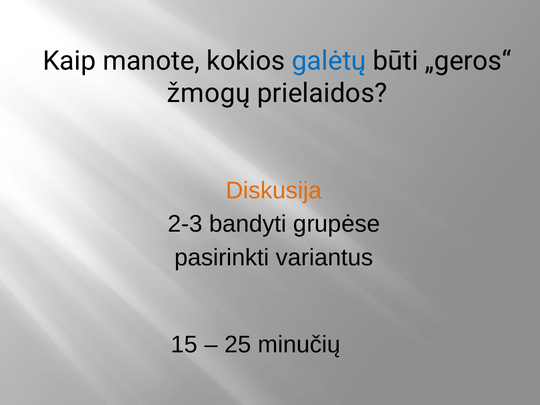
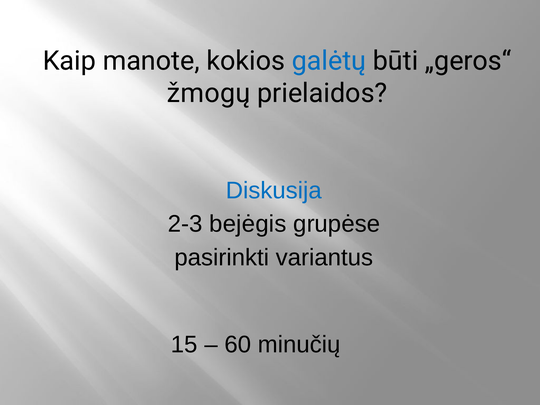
Diskusija colour: orange -> blue
bandyti: bandyti -> bejėgis
25: 25 -> 60
